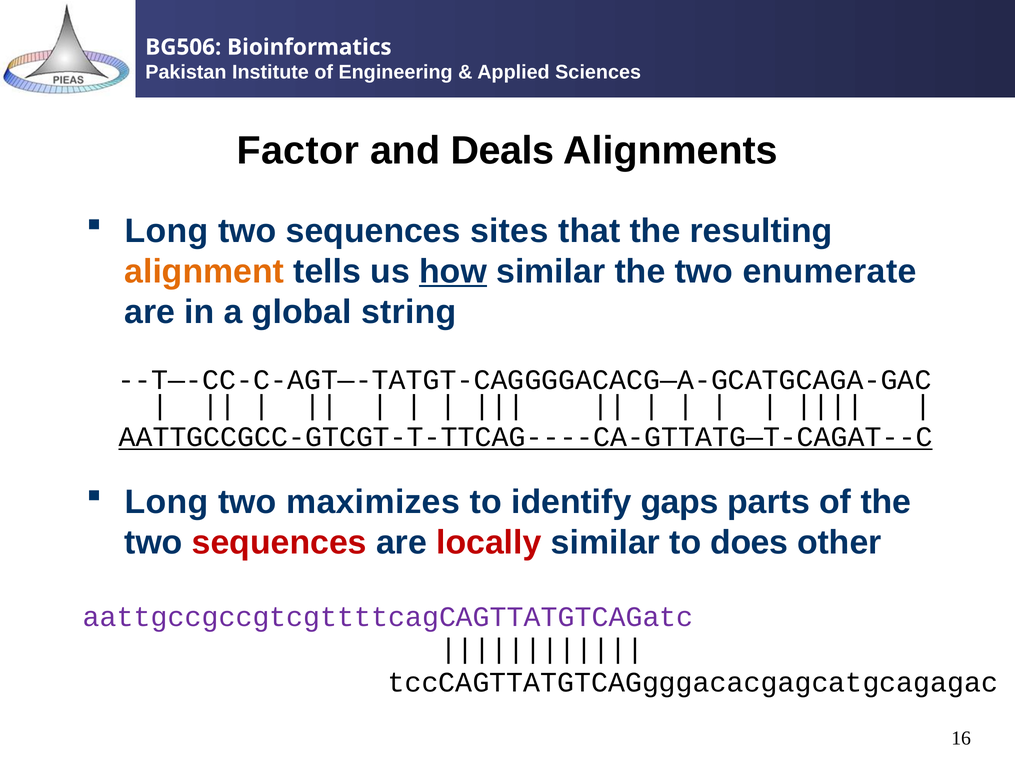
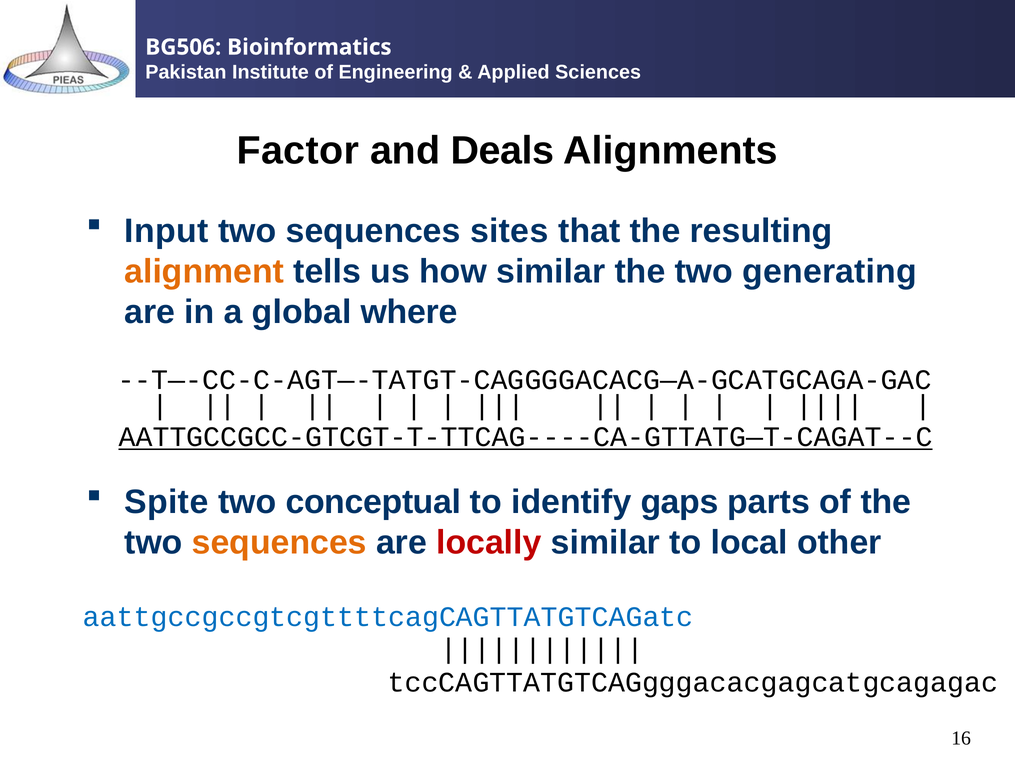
Long at (166, 231): Long -> Input
how underline: present -> none
enumerate: enumerate -> generating
string: string -> where
Long at (166, 501): Long -> Spite
maximizes: maximizes -> conceptual
sequences at (279, 542) colour: red -> orange
does: does -> local
aattgccgccgtcgttttcagCAGTTATGTCAGatc colour: purple -> blue
